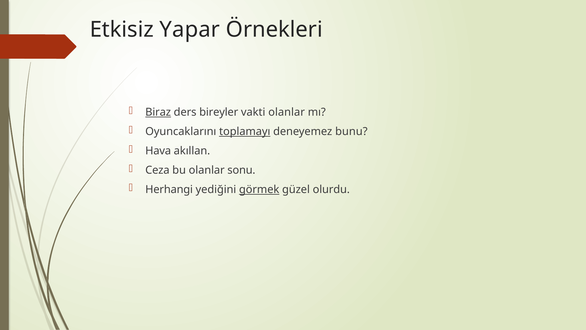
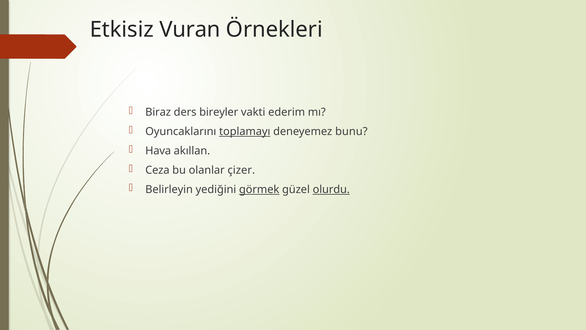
Yapar: Yapar -> Vuran
Biraz underline: present -> none
vakti olanlar: olanlar -> ederim
sonu: sonu -> çizer
Herhangi: Herhangi -> Belirleyin
olurdu underline: none -> present
